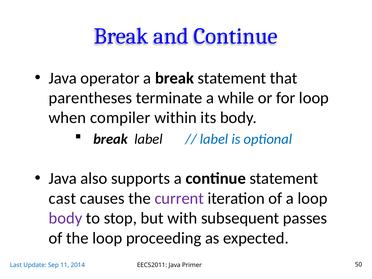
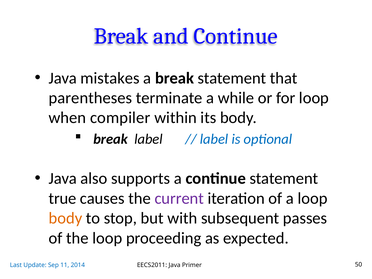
operator: operator -> mistakes
cast: cast -> true
body at (65, 218) colour: purple -> orange
